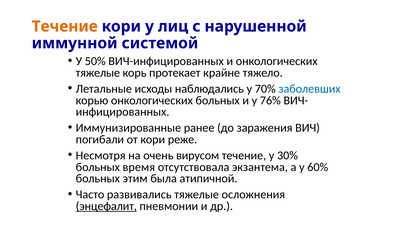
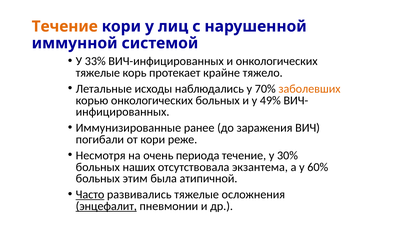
50%: 50% -> 33%
заболевших colour: blue -> orange
76%: 76% -> 49%
вирусом: вирусом -> периода
время: время -> наших
Часто underline: none -> present
